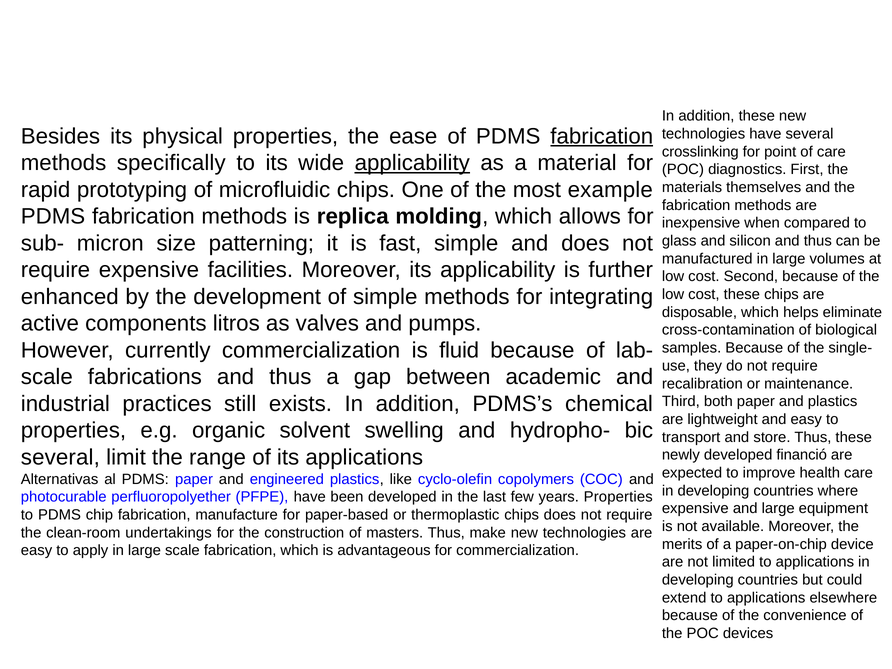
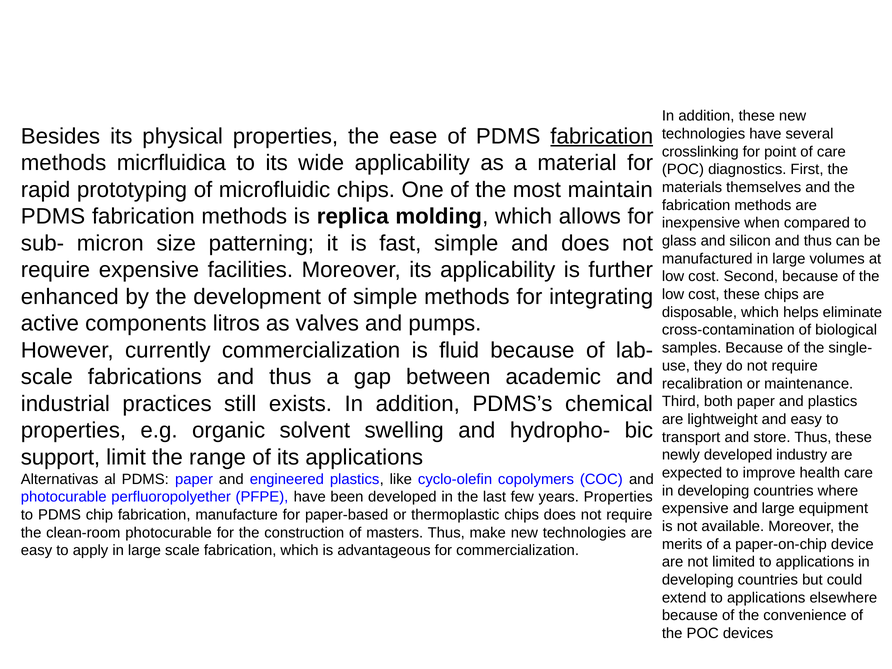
specifically: specifically -> micrfluidica
applicability at (412, 163) underline: present -> none
example: example -> maintain
several at (60, 457): several -> support
financió: financió -> industry
clean-room undertakings: undertakings -> photocurable
